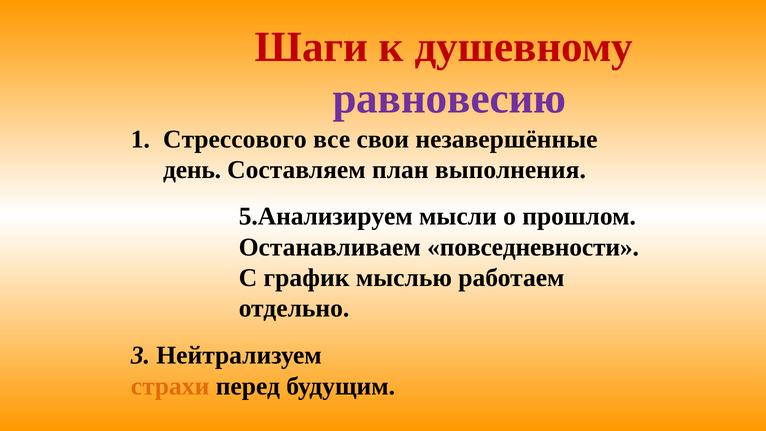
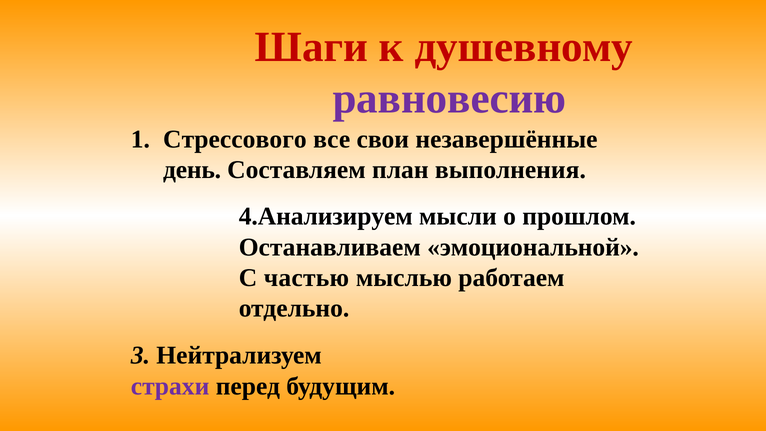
5.Анализируем: 5.Анализируем -> 4.Анализируем
повседневности: повседневности -> эмоциональной
график: график -> частью
страхи colour: orange -> purple
